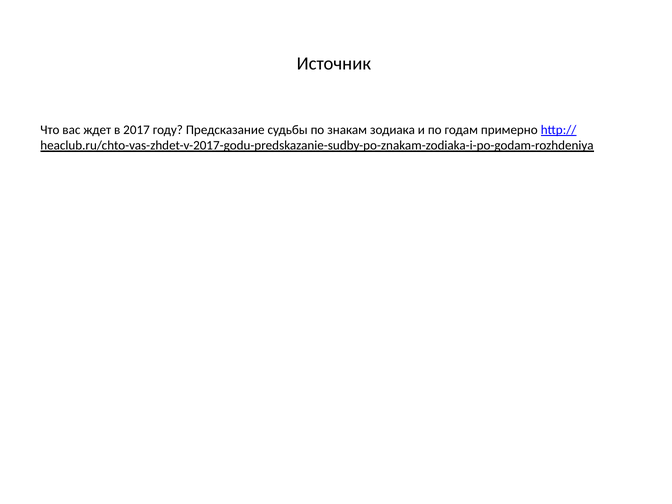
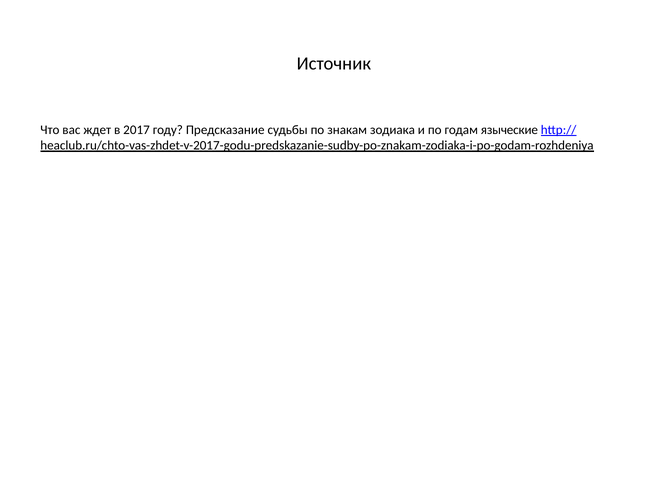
примерно: примерно -> языческие
